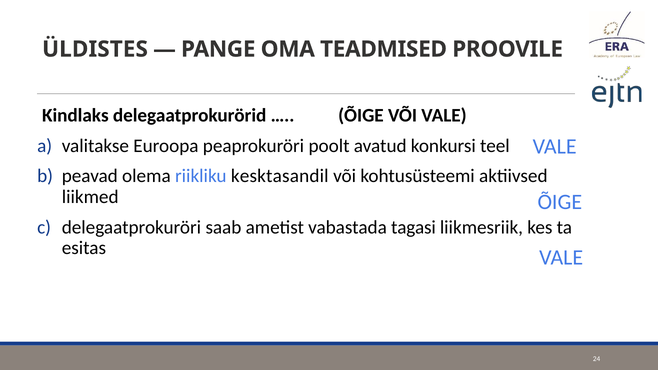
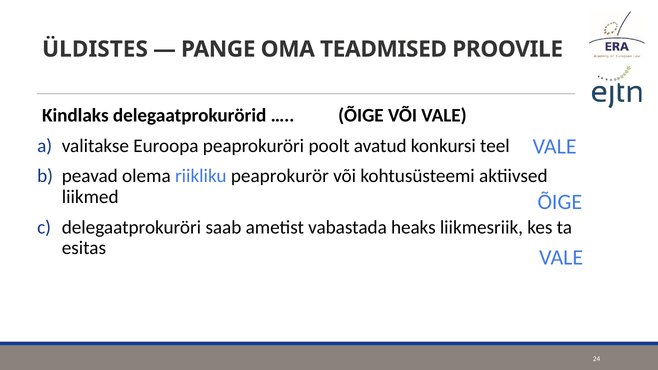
kesktasandil: kesktasandil -> peaprokurör
tagasi: tagasi -> heaks
